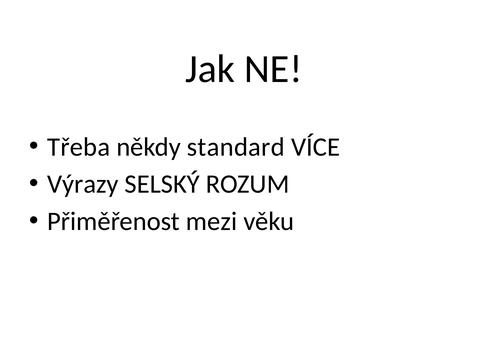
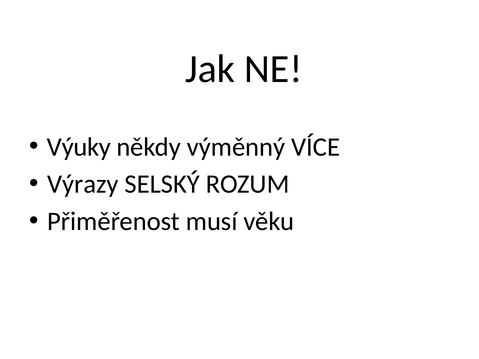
Třeba: Třeba -> Výuky
standard: standard -> výměnný
mezi: mezi -> musí
